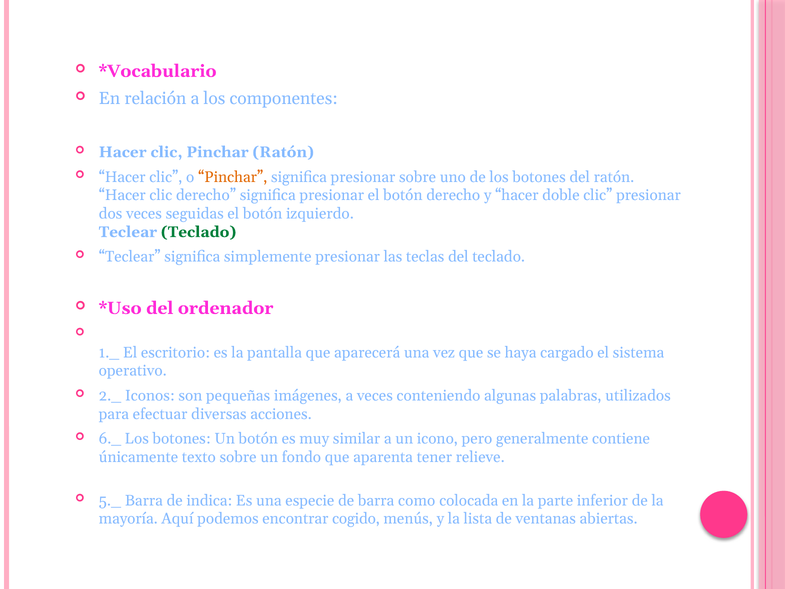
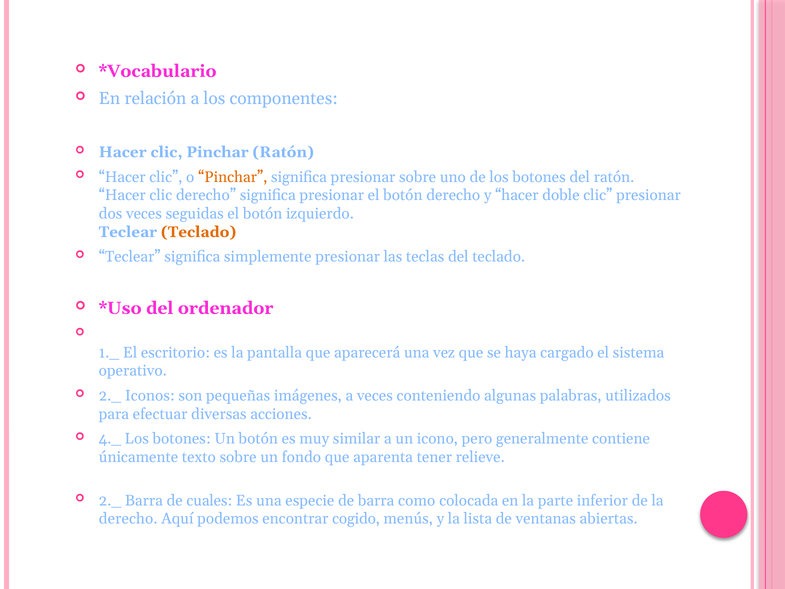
Teclado at (199, 232) colour: green -> orange
6._: 6._ -> 4._
5._ at (110, 500): 5._ -> 2._
indica: indica -> cuales
mayoría at (128, 519): mayoría -> derecho
